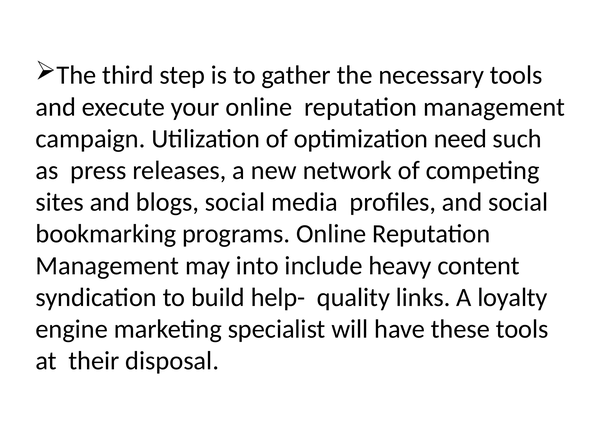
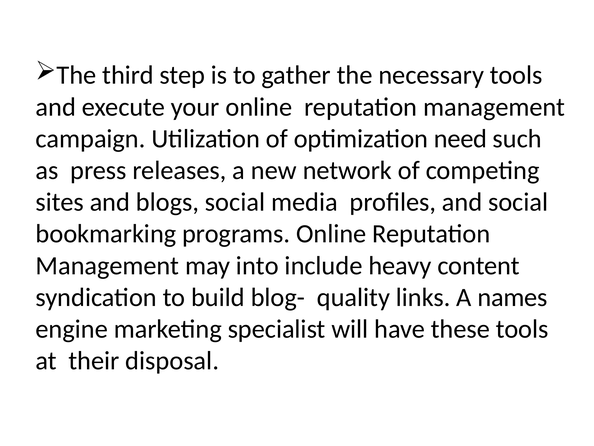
help-: help- -> blog-
loyalty: loyalty -> names
